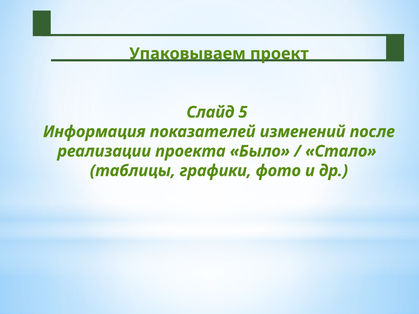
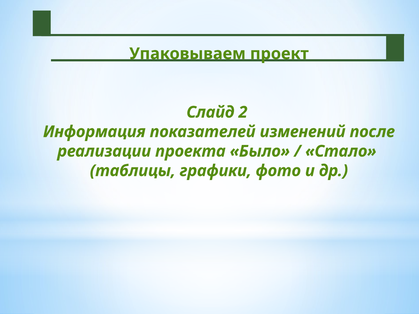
5: 5 -> 2
